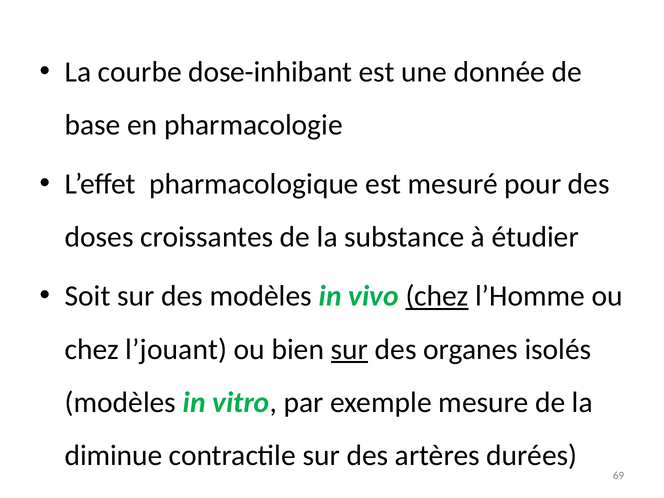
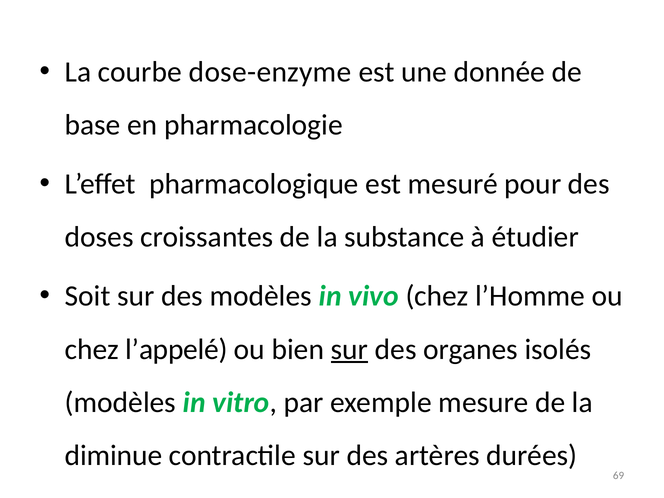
dose-inhibant: dose-inhibant -> dose-enzyme
chez at (437, 296) underline: present -> none
l’jouant: l’jouant -> l’appelé
